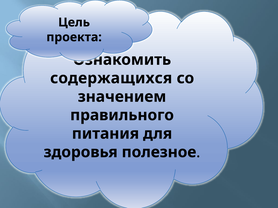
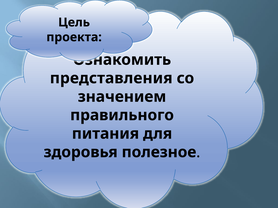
содержащихся: содержащихся -> представления
